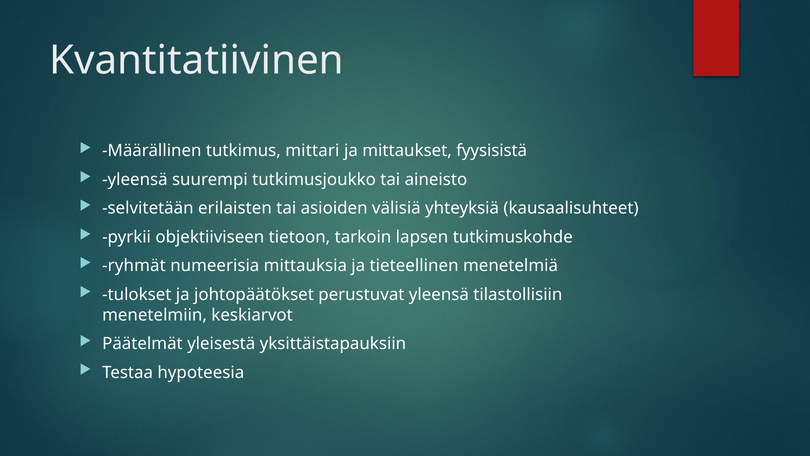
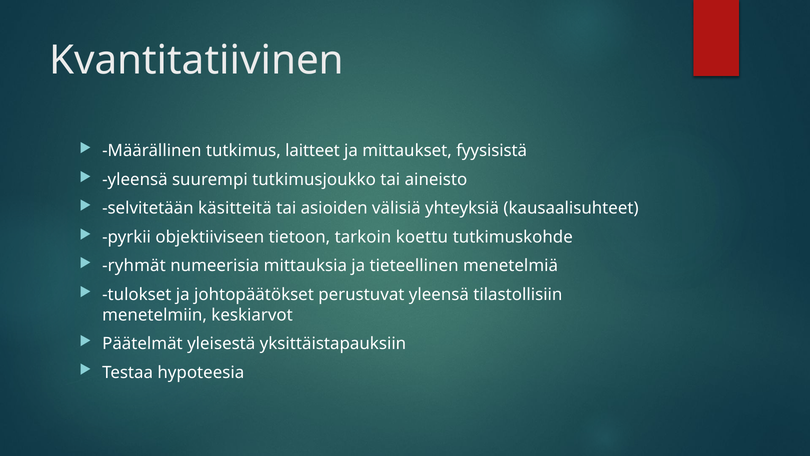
mittari: mittari -> laitteet
erilaisten: erilaisten -> käsitteitä
lapsen: lapsen -> koettu
